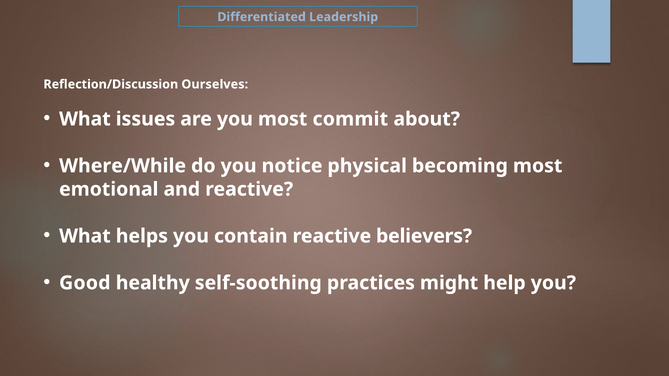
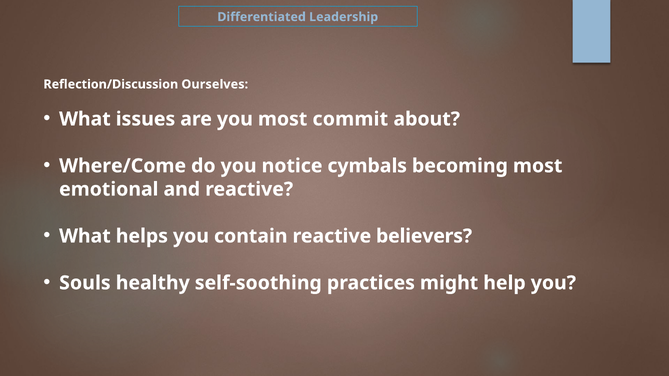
Where/While: Where/While -> Where/Come
physical: physical -> cymbals
Good: Good -> Souls
